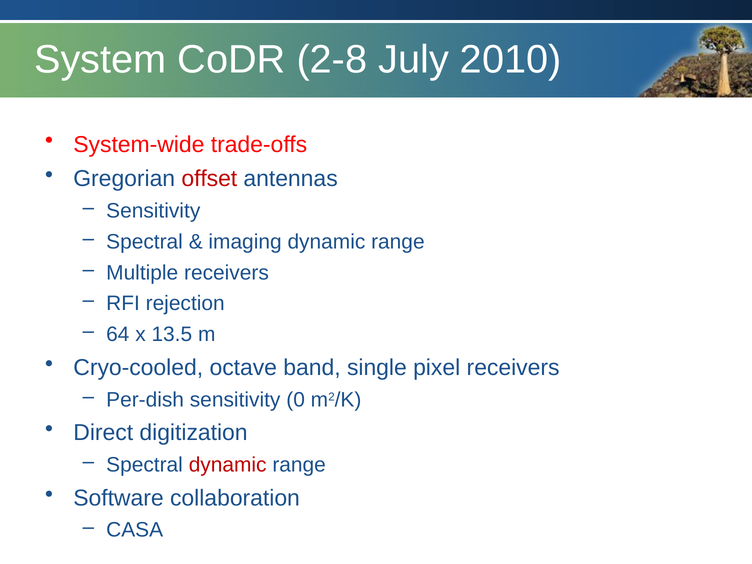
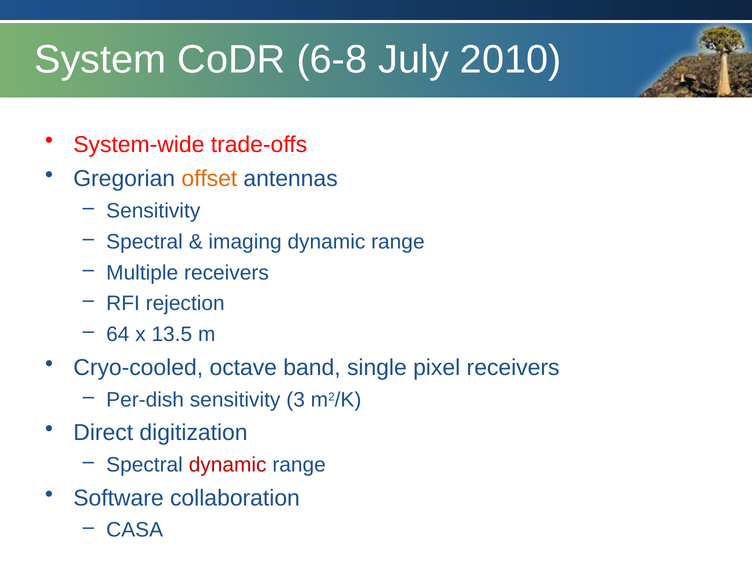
2-8: 2-8 -> 6-8
offset colour: red -> orange
0: 0 -> 3
